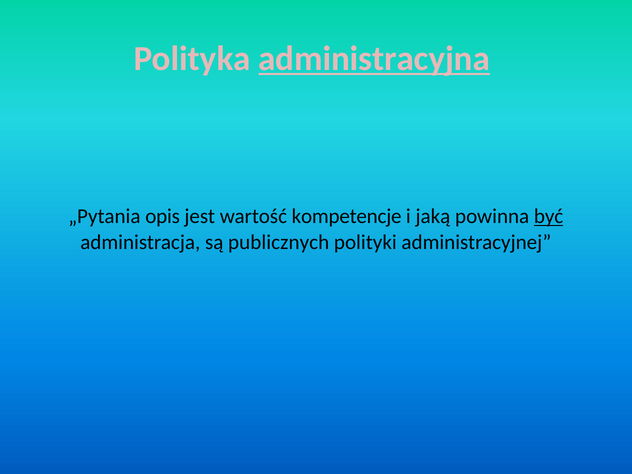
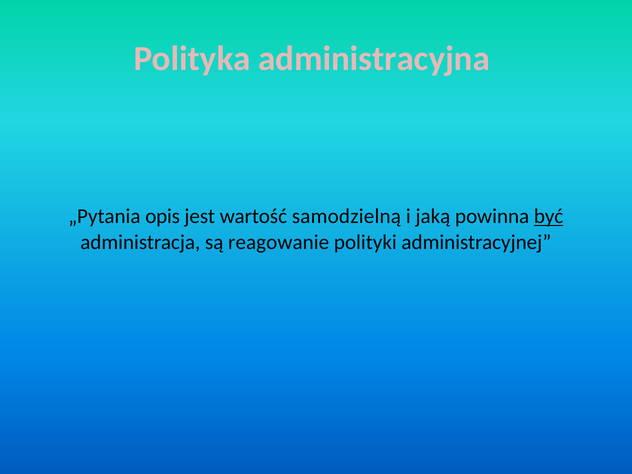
administracyjna underline: present -> none
kompetencje: kompetencje -> samodzielną
publicznych: publicznych -> reagowanie
